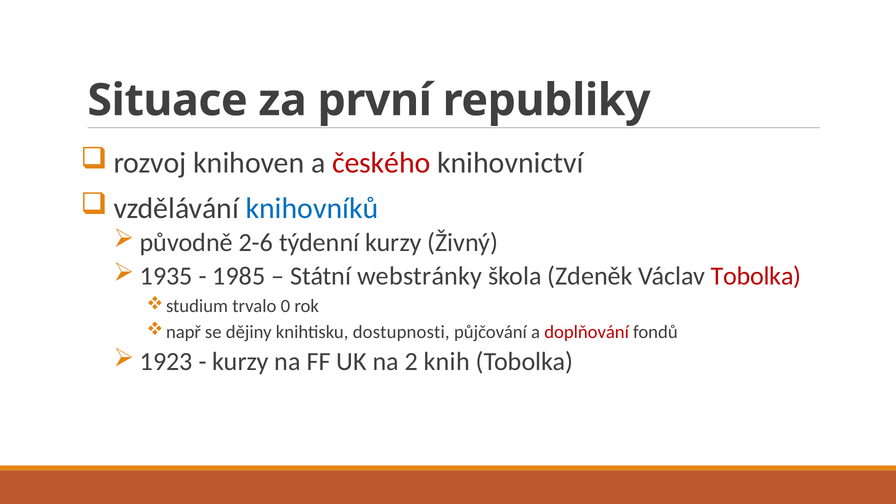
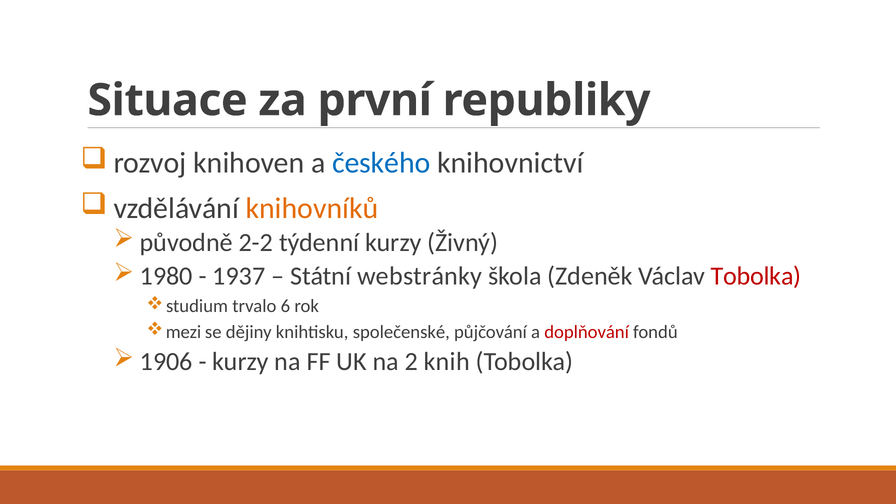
českého colour: red -> blue
knihovníků colour: blue -> orange
2-6: 2-6 -> 2-2
1935: 1935 -> 1980
1985: 1985 -> 1937
0: 0 -> 6
např: např -> mezi
dostupnosti: dostupnosti -> společenské
1923: 1923 -> 1906
